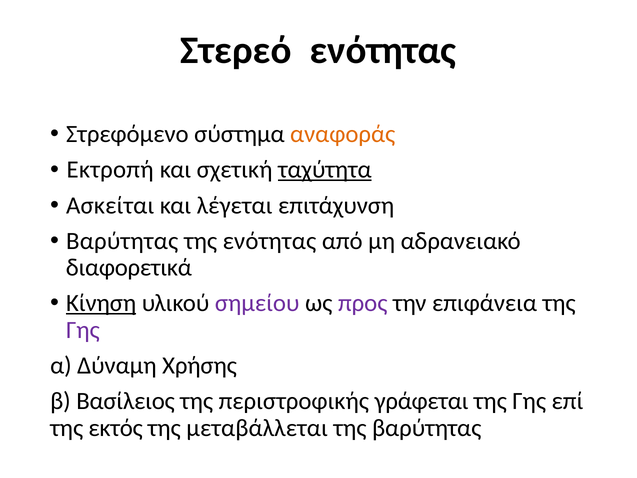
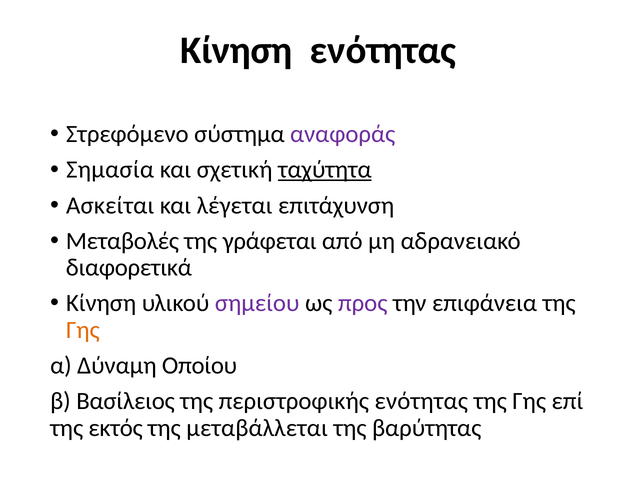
Στερεό at (236, 50): Στερεό -> Κίνηση
αναφοράς colour: orange -> purple
Εκτροπή: Εκτροπή -> Σημασία
Βαρύτητας at (122, 241): Βαρύτητας -> Μεταβολές
της ενότητας: ενότητας -> γράφεται
Κίνηση at (101, 303) underline: present -> none
Γης at (83, 330) colour: purple -> orange
Χρήσης: Χρήσης -> Οποίου
περιστροφικής γράφεται: γράφεται -> ενότητας
